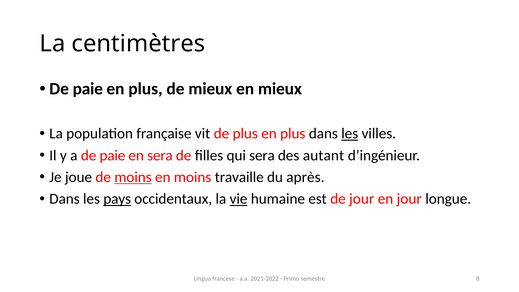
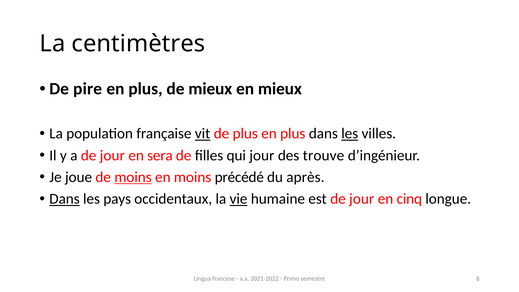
paie at (88, 89): paie -> pire
vit underline: none -> present
a de paie: paie -> jour
qui sera: sera -> jour
autant: autant -> trouve
travaille: travaille -> précédé
Dans at (64, 199) underline: none -> present
pays underline: present -> none
en jour: jour -> cinq
